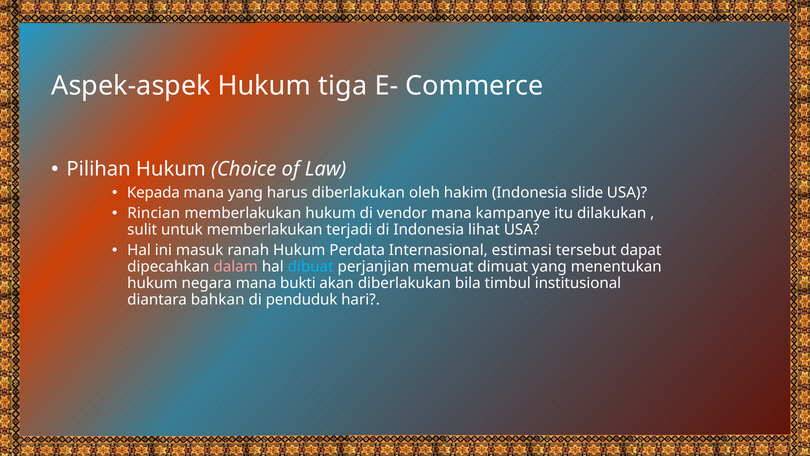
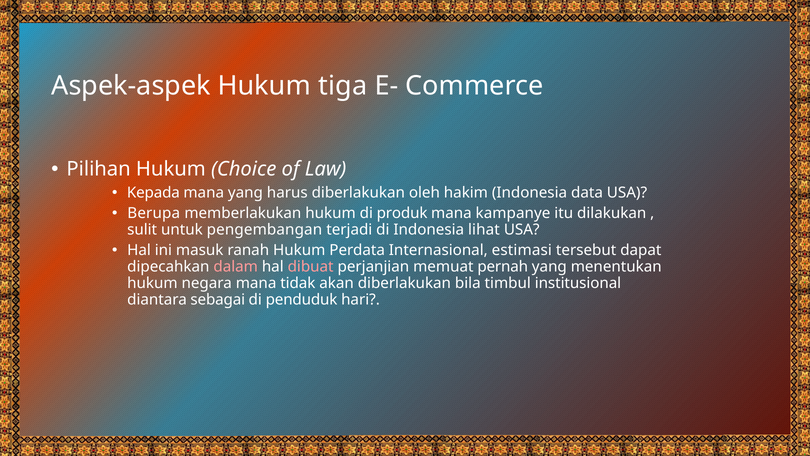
slide: slide -> data
Rincian: Rincian -> Berupa
vendor: vendor -> produk
untuk memberlakukan: memberlakukan -> pengembangan
dibuat colour: light blue -> pink
dimuat: dimuat -> pernah
bukti: bukti -> tidak
bahkan: bahkan -> sebagai
